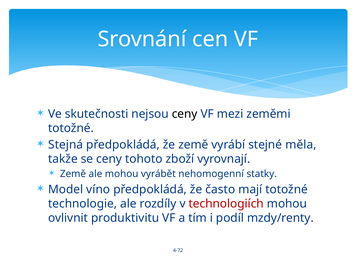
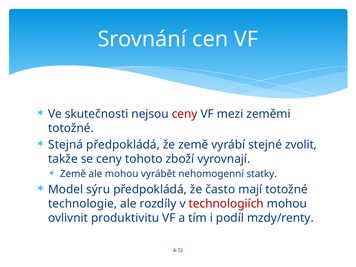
ceny at (185, 114) colour: black -> red
měla: měla -> zvolit
víno: víno -> sýru
